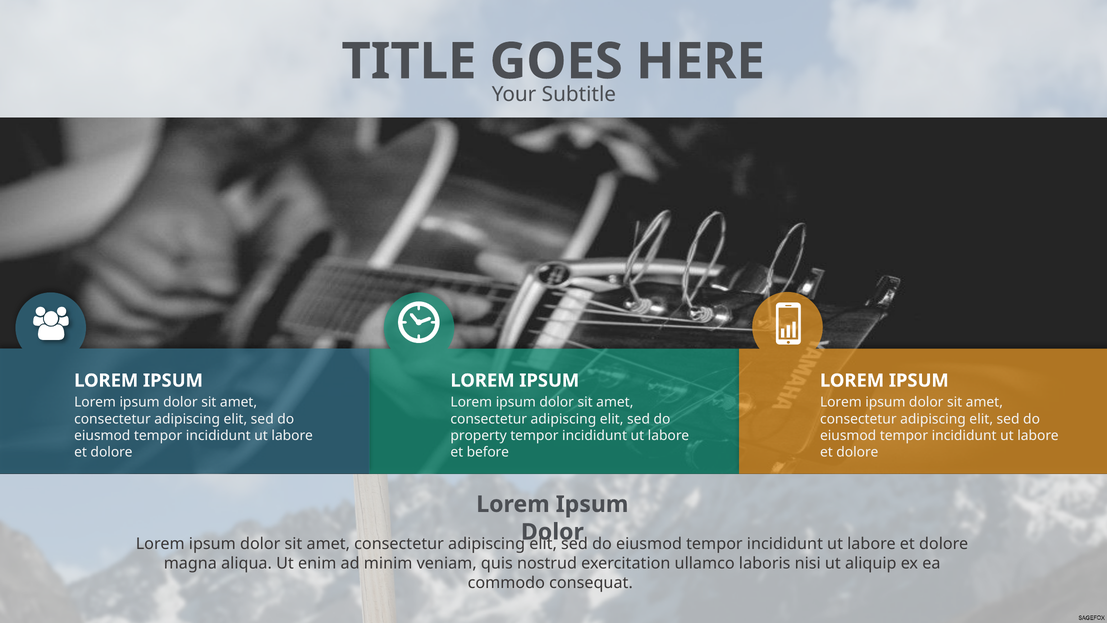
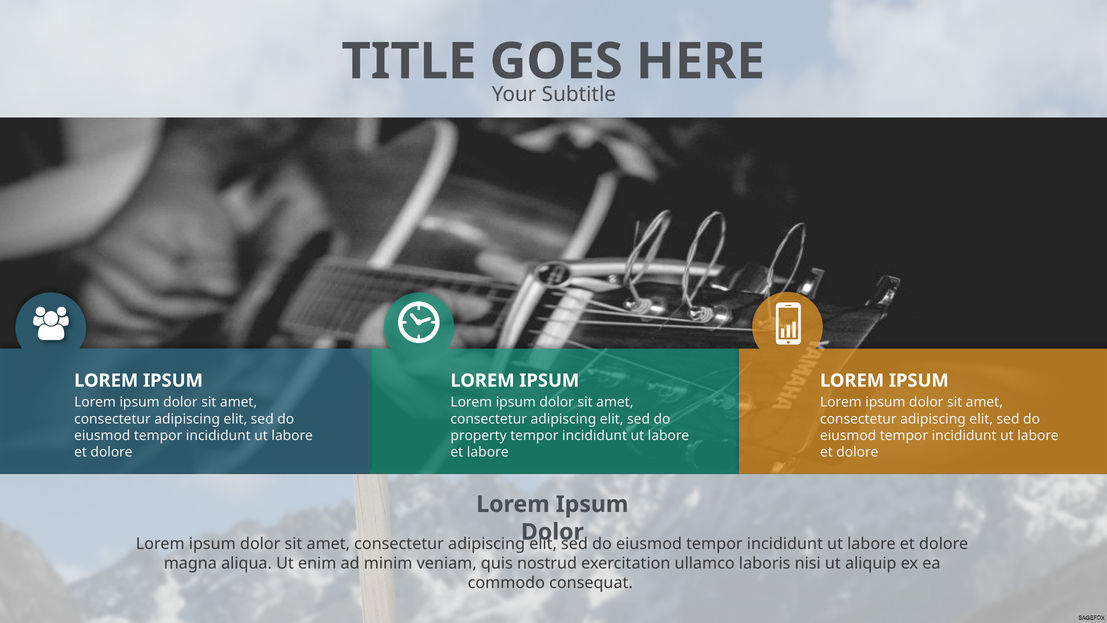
et before: before -> labore
